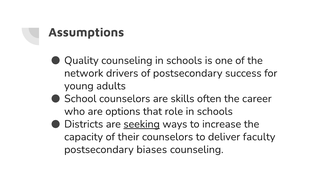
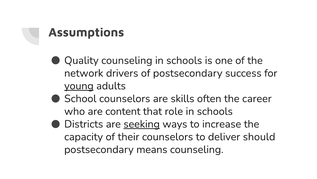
young underline: none -> present
options: options -> content
faculty: faculty -> should
biases: biases -> means
